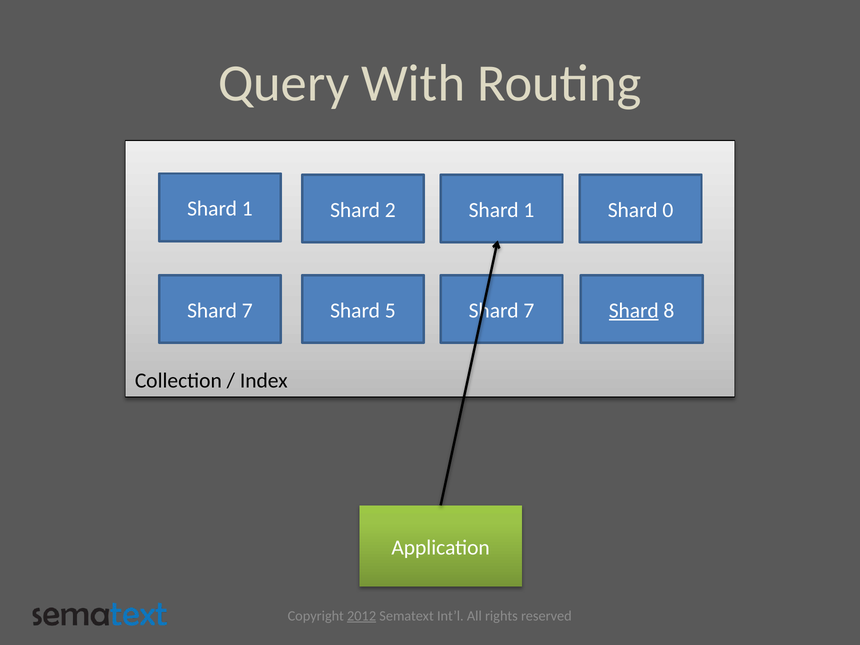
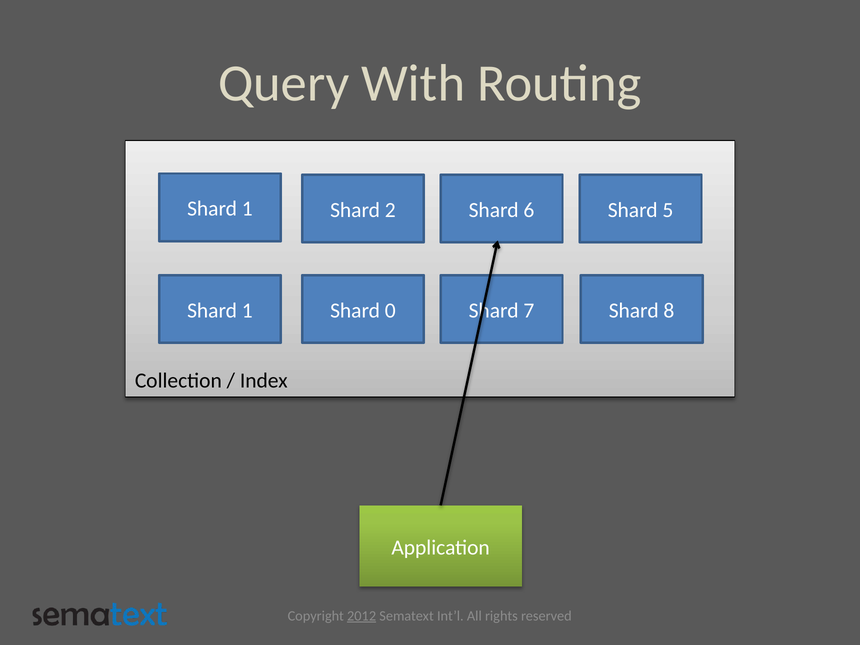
2 Shard 1: 1 -> 6
0: 0 -> 5
7 at (247, 310): 7 -> 1
5: 5 -> 0
Shard at (634, 310) underline: present -> none
